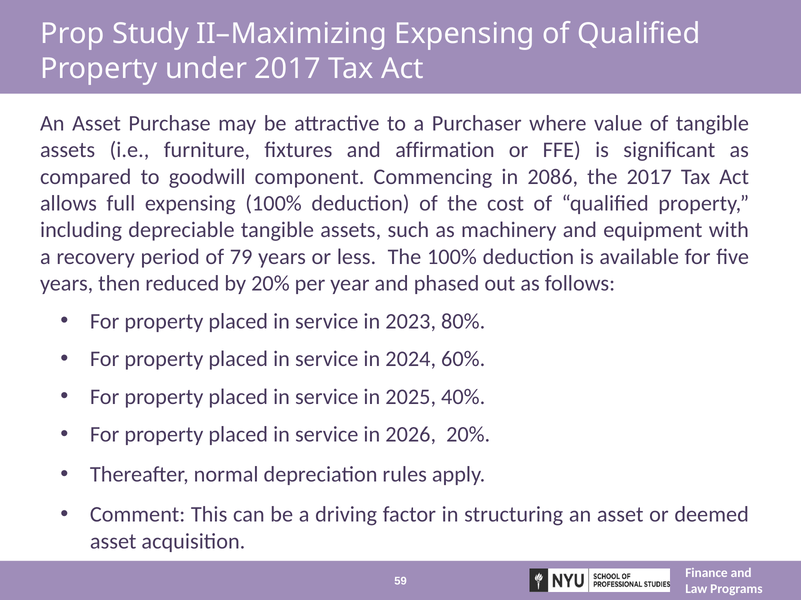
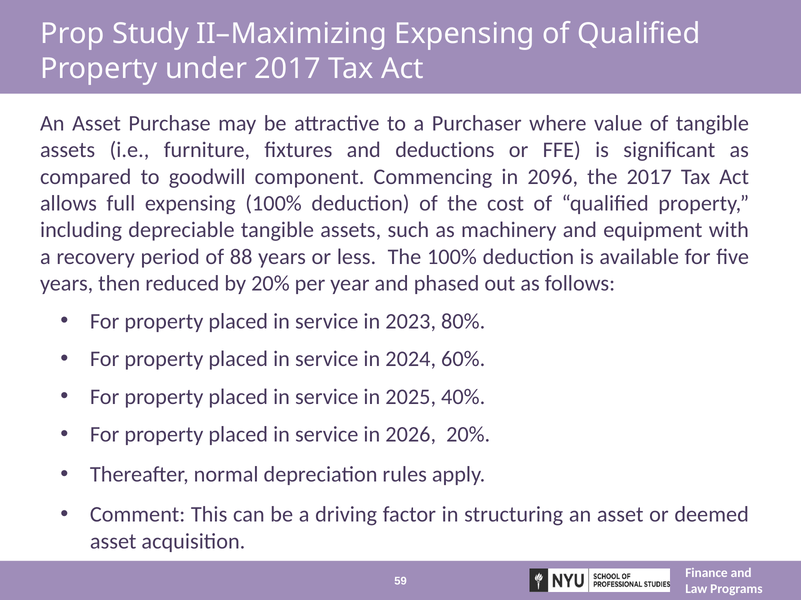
affirmation: affirmation -> deductions
2086: 2086 -> 2096
79: 79 -> 88
